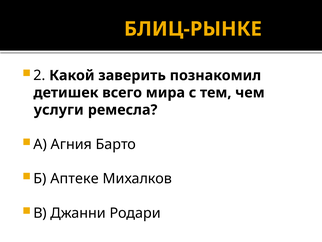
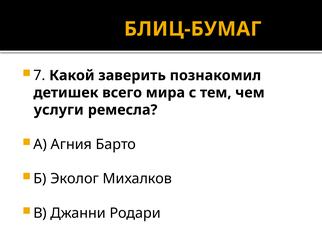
БЛИЦ-РЫНКЕ: БЛИЦ-РЫНКЕ -> БЛИЦ-БУМАГ
2: 2 -> 7
Аптеке: Аптеке -> Эколог
